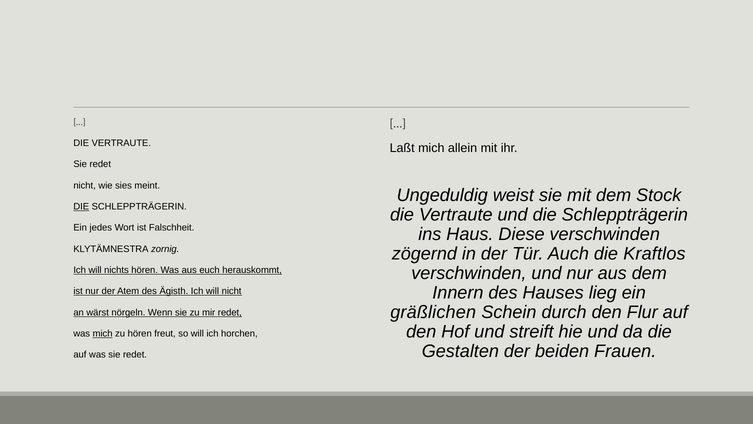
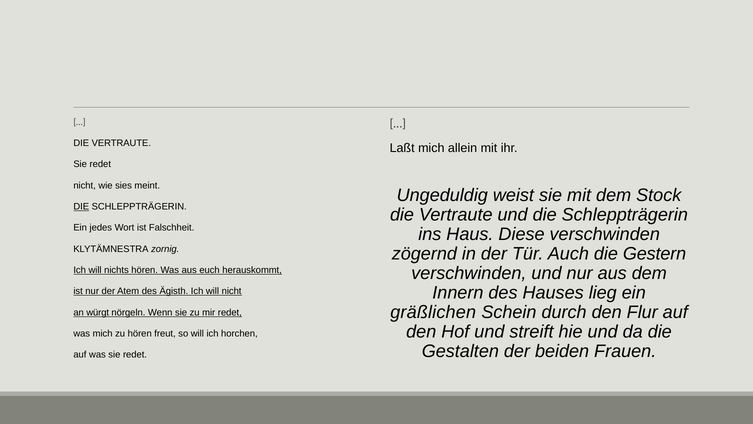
Kraftlos: Kraftlos -> Gestern
wärst: wärst -> würgt
mich at (103, 333) underline: present -> none
